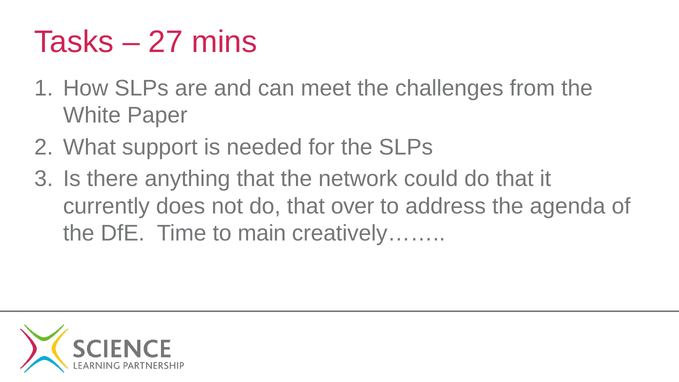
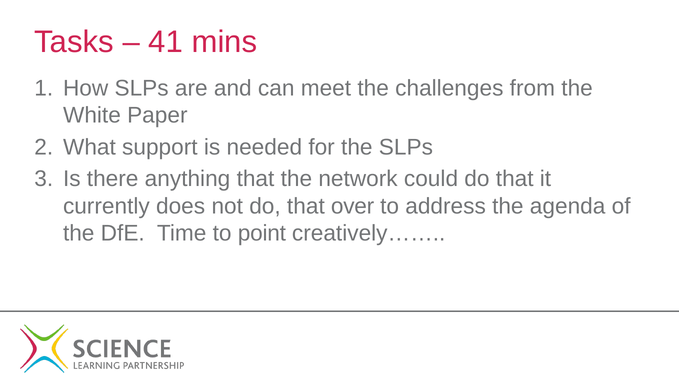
27: 27 -> 41
main: main -> point
